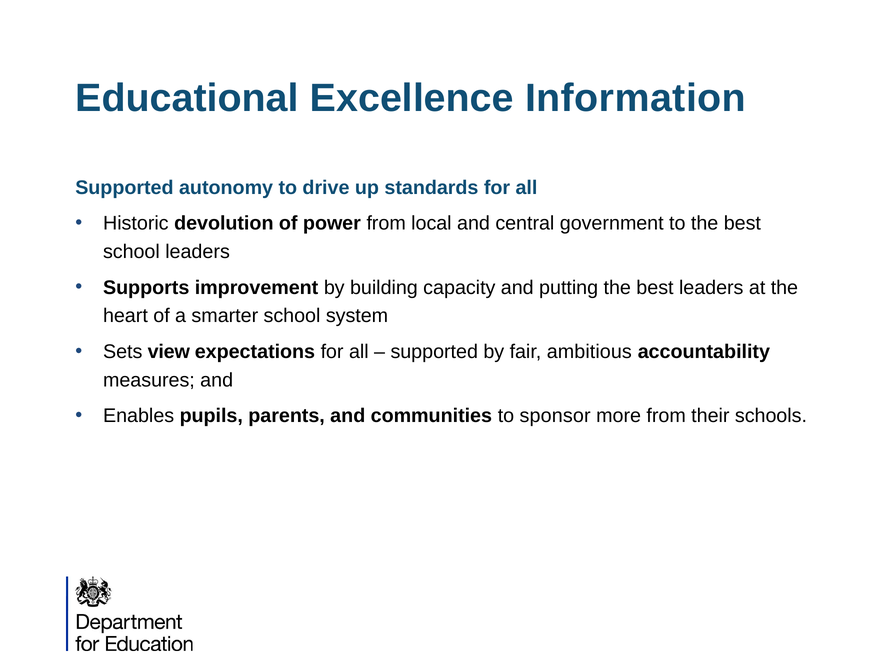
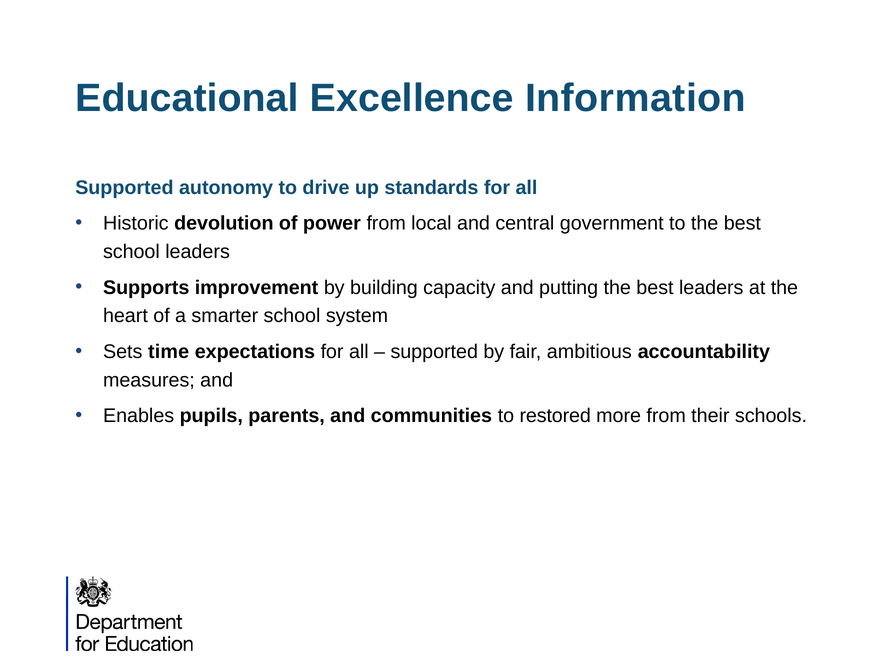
view: view -> time
sponsor: sponsor -> restored
